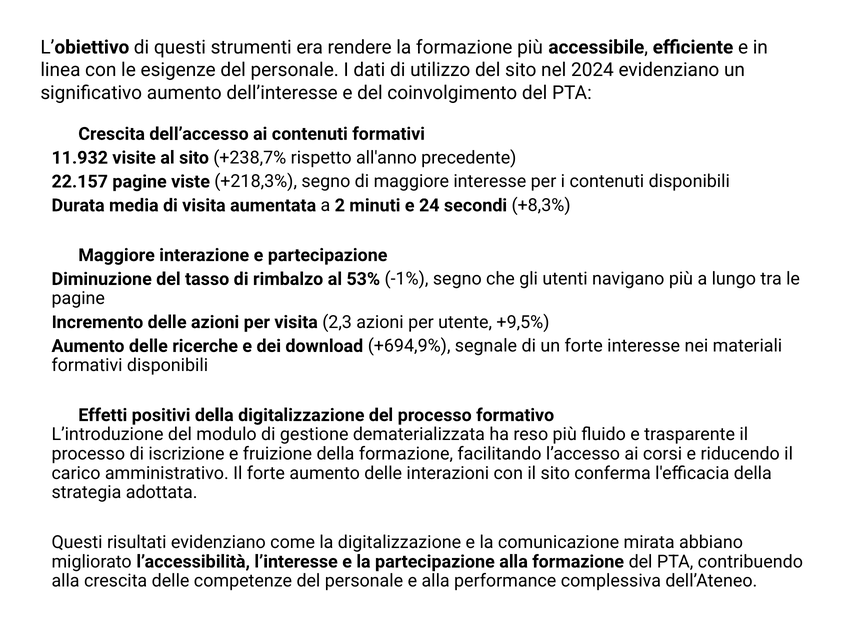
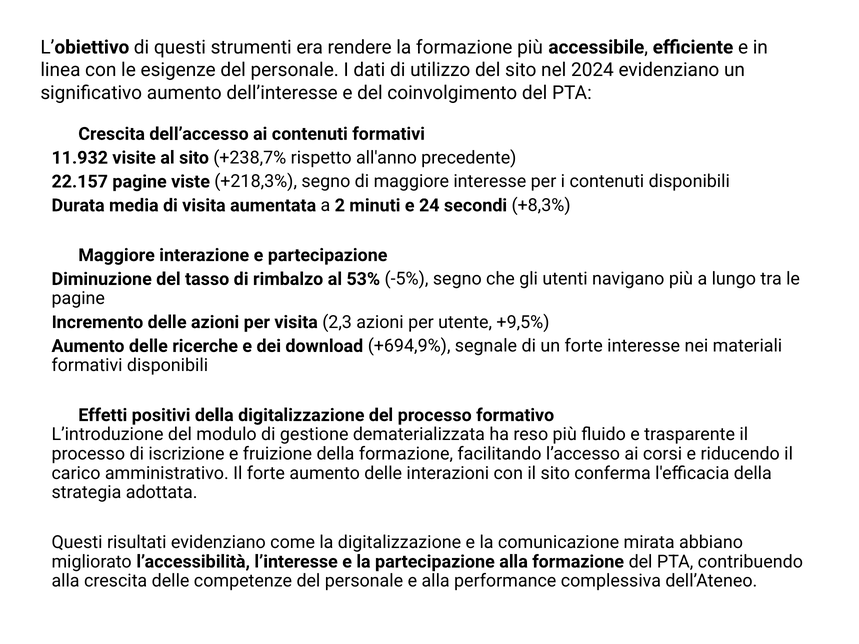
-1%: -1% -> -5%
